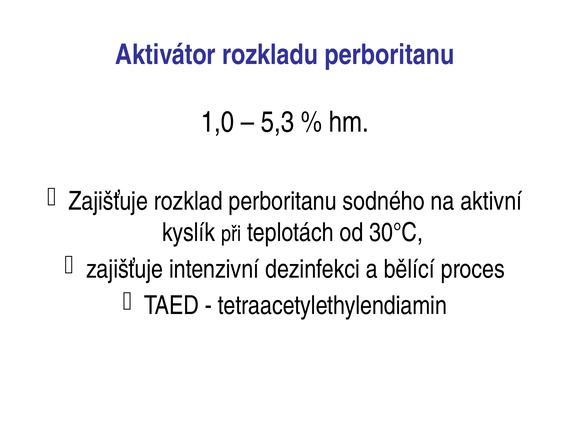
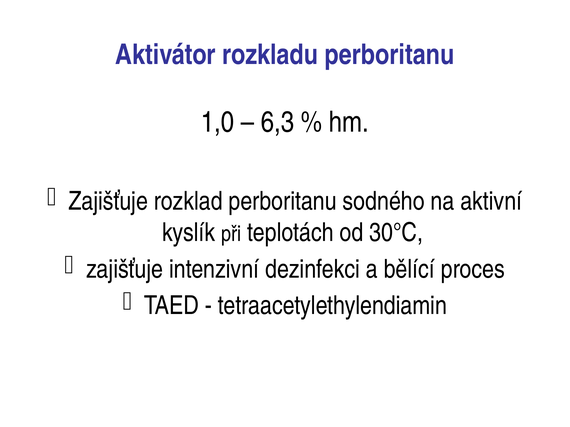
5,3: 5,3 -> 6,3
